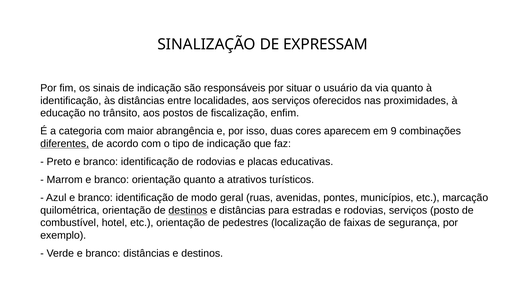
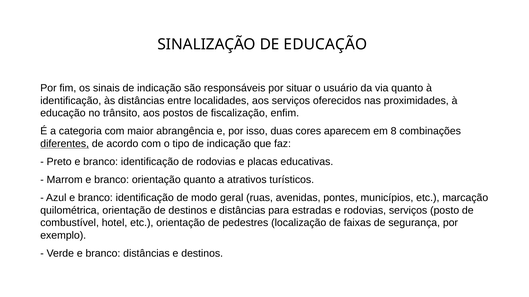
DE EXPRESSAM: EXPRESSAM -> EDUCAÇÃO
9: 9 -> 8
destinos at (188, 211) underline: present -> none
